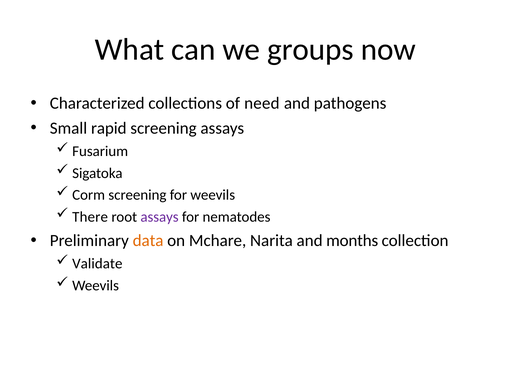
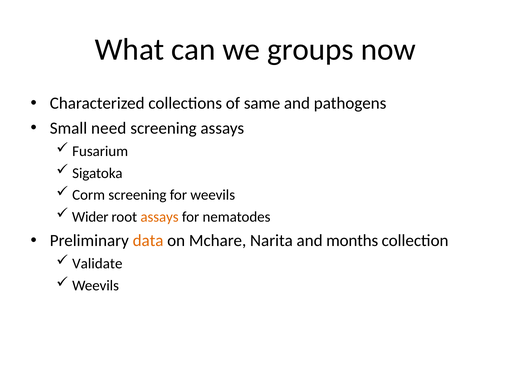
need: need -> same
rapid: rapid -> need
There: There -> Wider
assays at (160, 217) colour: purple -> orange
